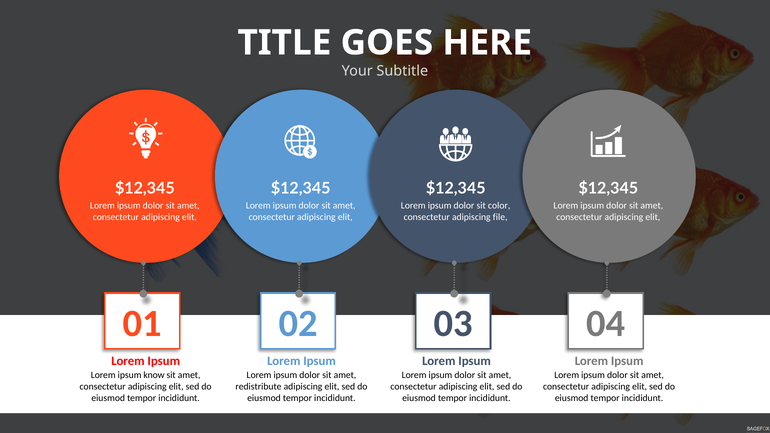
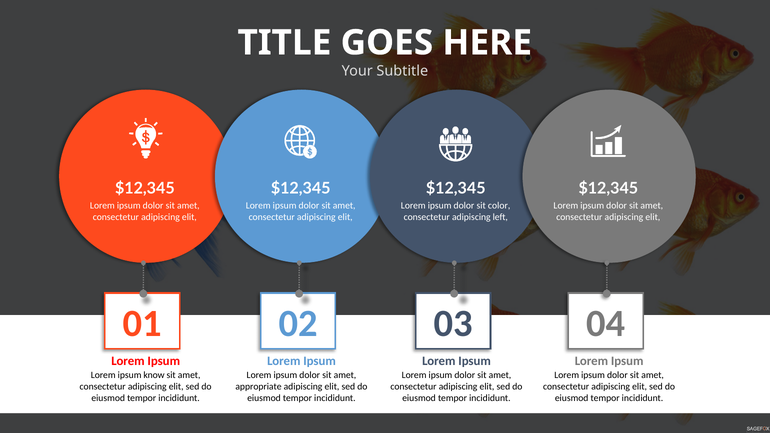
file: file -> left
redistribute: redistribute -> appropriate
